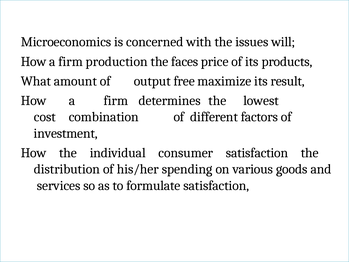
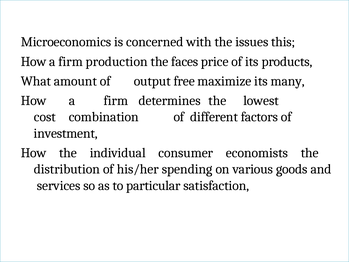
will: will -> this
result: result -> many
consumer satisfaction: satisfaction -> economists
formulate: formulate -> particular
